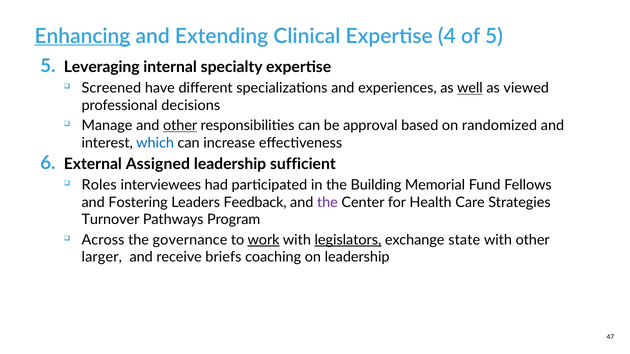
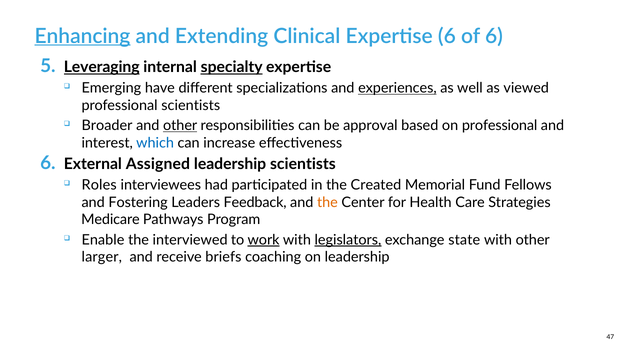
Expertise 4: 4 -> 6
of 5: 5 -> 6
Leveraging underline: none -> present
specialty underline: none -> present
Screened: Screened -> Emerging
experiences underline: none -> present
well underline: present -> none
professional decisions: decisions -> scientists
Manage: Manage -> Broader
on randomized: randomized -> professional
leadership sufficient: sufficient -> scientists
Building: Building -> Created
the at (327, 203) colour: purple -> orange
Turnover: Turnover -> Medicare
Across: Across -> Enable
governance: governance -> interviewed
